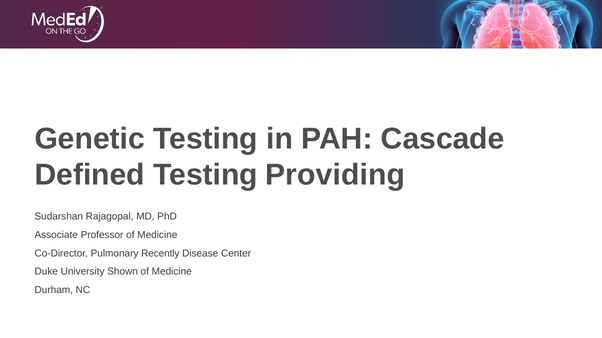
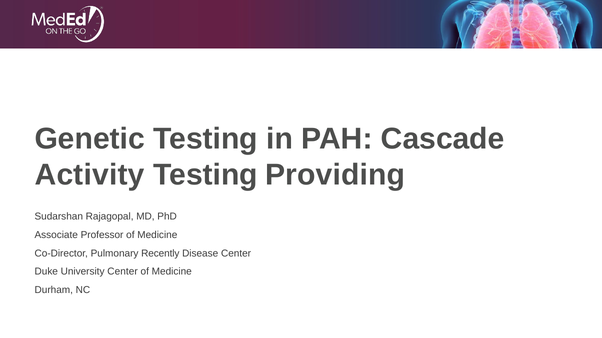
Defined: Defined -> Activity
University Shown: Shown -> Center
